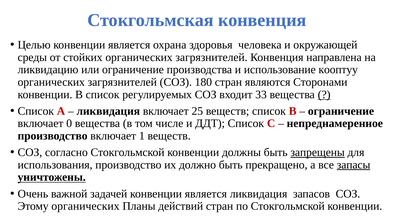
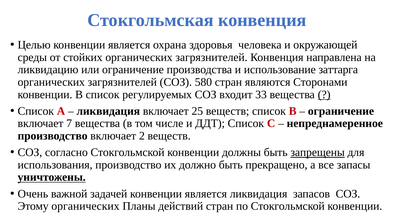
кооптуу: кооптуу -> заттарга
180: 180 -> 580
0: 0 -> 7
1: 1 -> 2
запасы underline: present -> none
